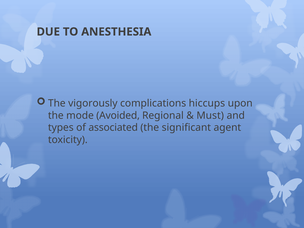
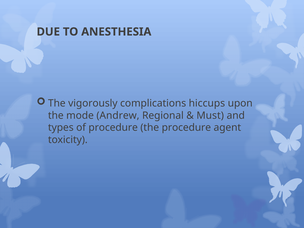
Avoided: Avoided -> Andrew
of associated: associated -> procedure
the significant: significant -> procedure
